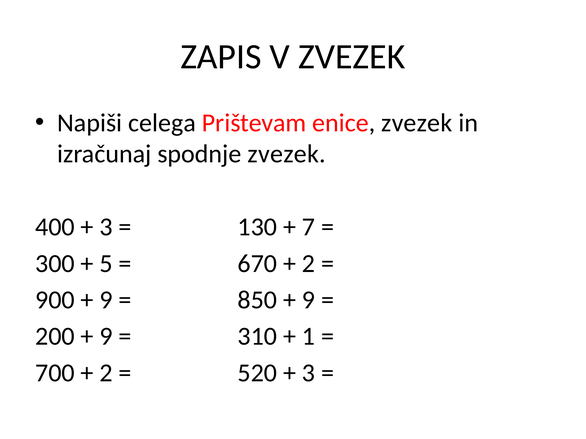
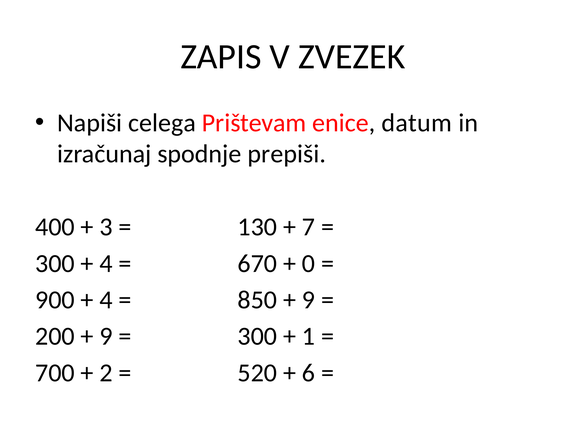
enice zvezek: zvezek -> datum
spodnje zvezek: zvezek -> prepiši
5 at (106, 264): 5 -> 4
2 at (308, 264): 2 -> 0
9 at (106, 300): 9 -> 4
310 at (257, 337): 310 -> 300
3 at (308, 373): 3 -> 6
